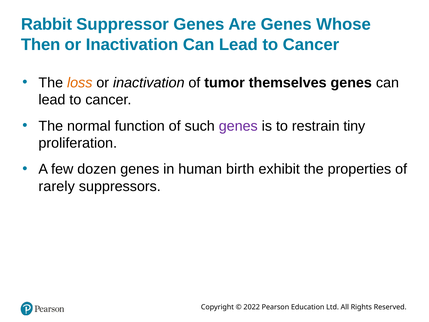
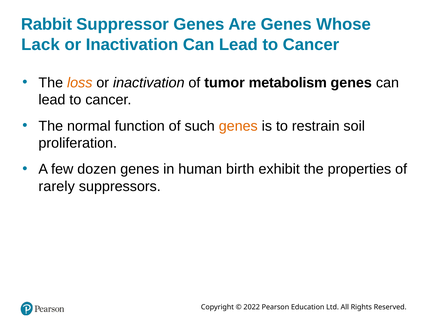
Then: Then -> Lack
themselves: themselves -> metabolism
genes at (238, 126) colour: purple -> orange
tiny: tiny -> soil
